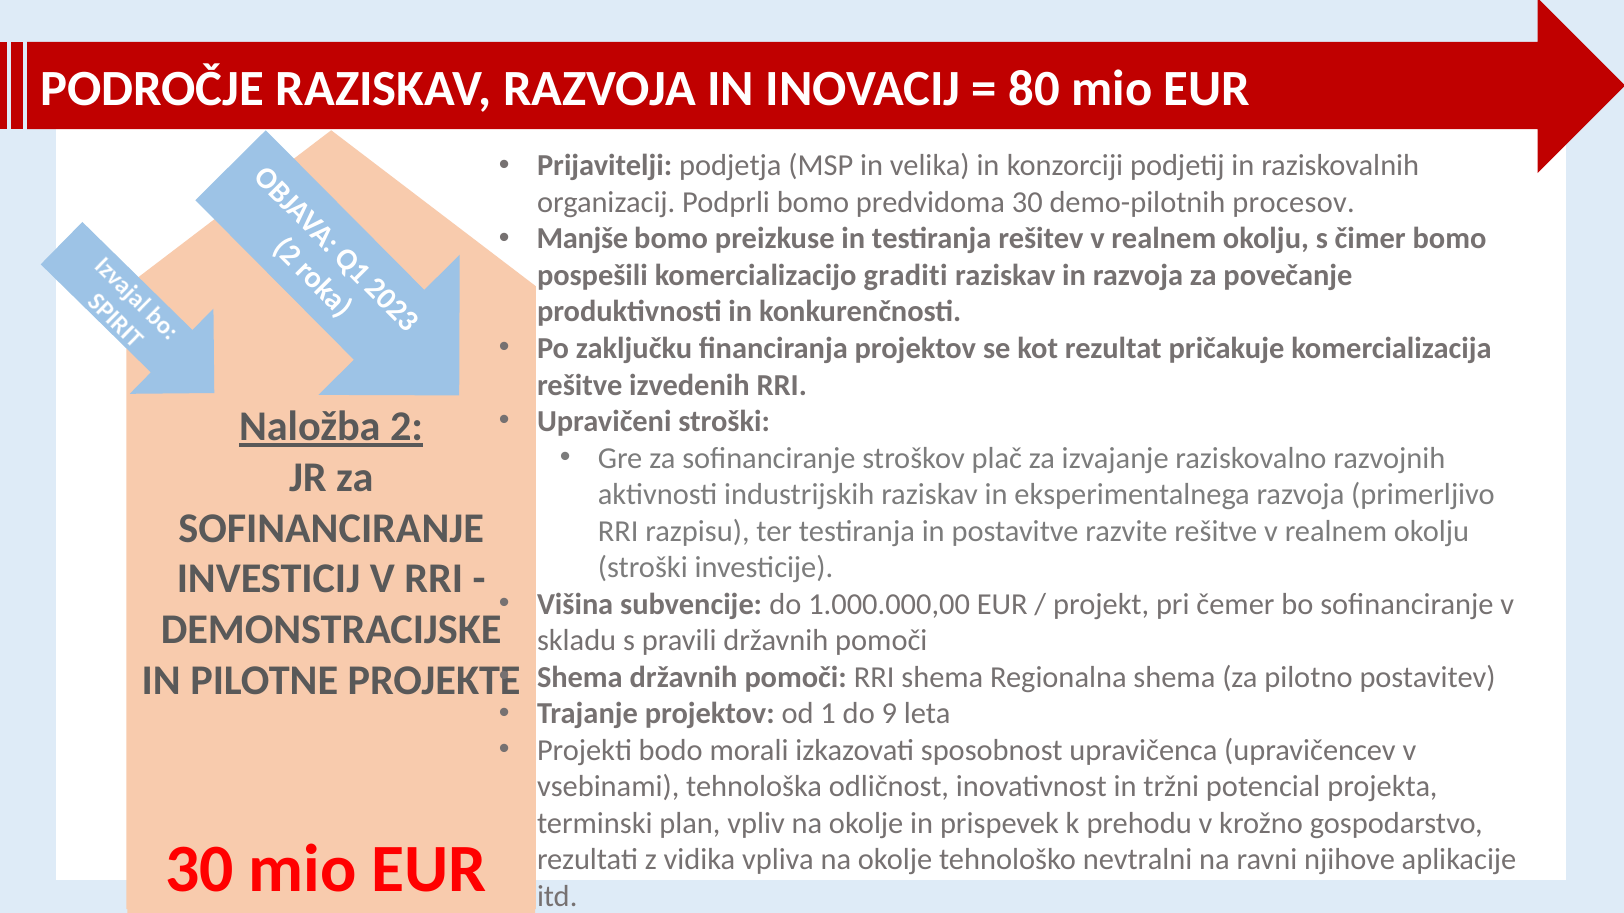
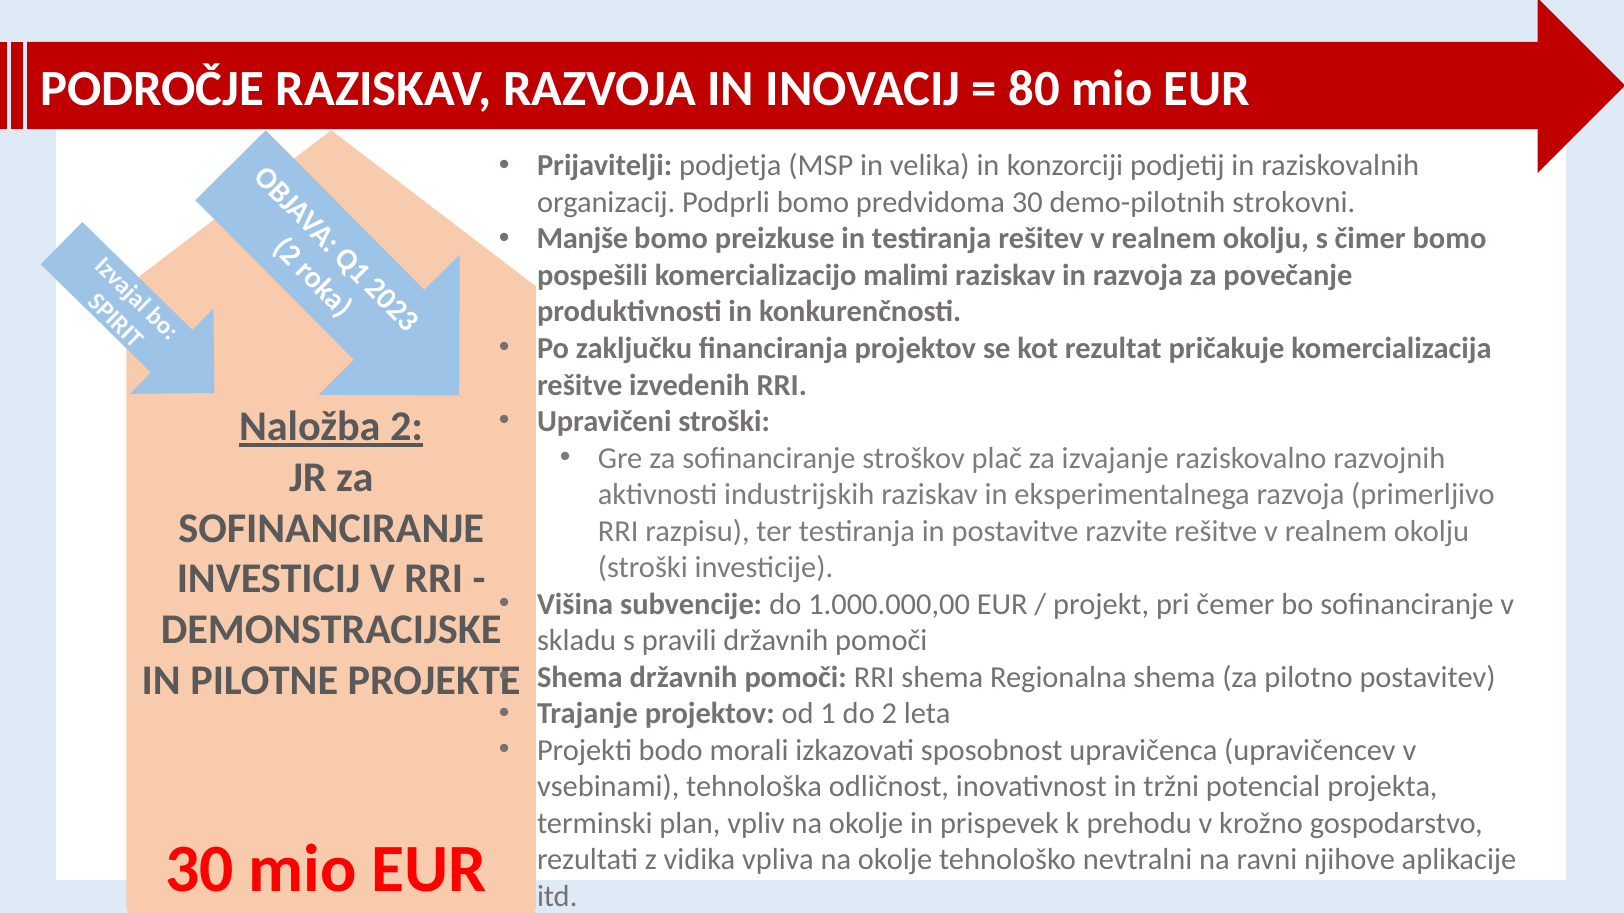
procesov: procesov -> strokovni
graditi: graditi -> malimi
do 9: 9 -> 2
